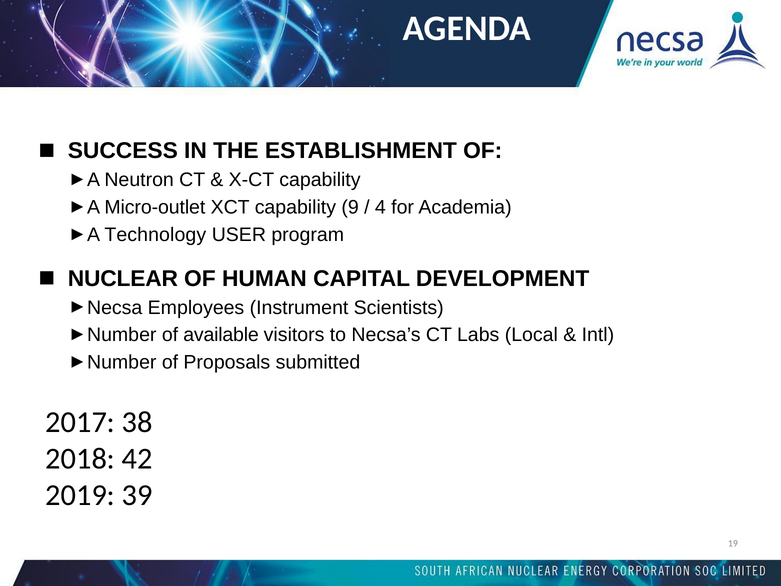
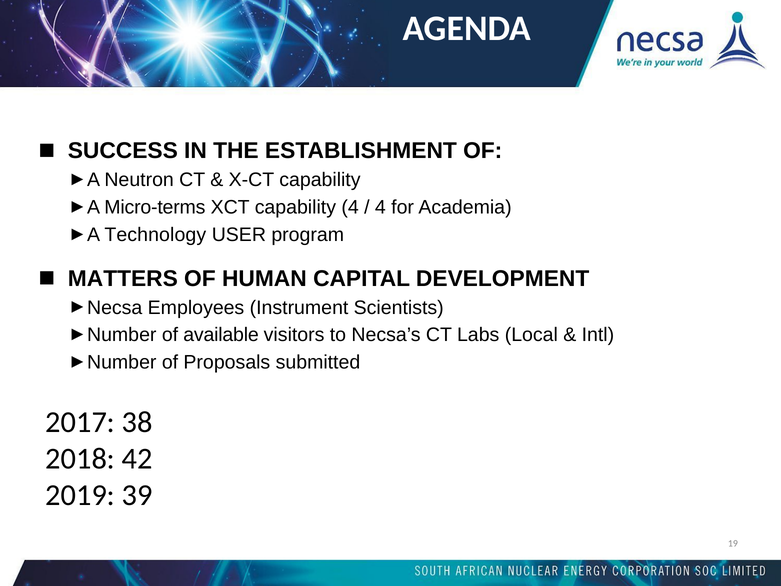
Micro-outlet: Micro-outlet -> Micro-terms
capability 9: 9 -> 4
NUCLEAR: NUCLEAR -> MATTERS
